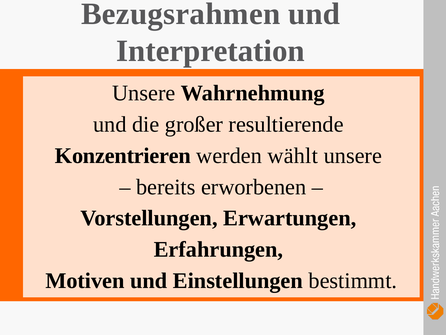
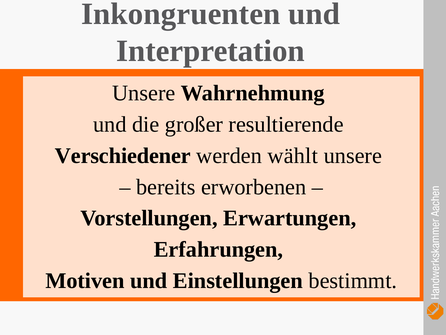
Bezugsrahmen: Bezugsrahmen -> Inkongruenten
Konzentrieren: Konzentrieren -> Verschiedener
